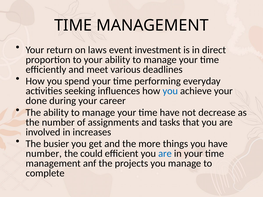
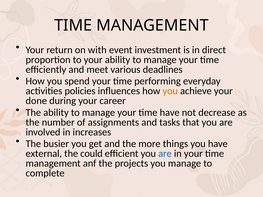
laws: laws -> with
seeking: seeking -> policies
you at (170, 91) colour: blue -> orange
number at (44, 154): number -> external
